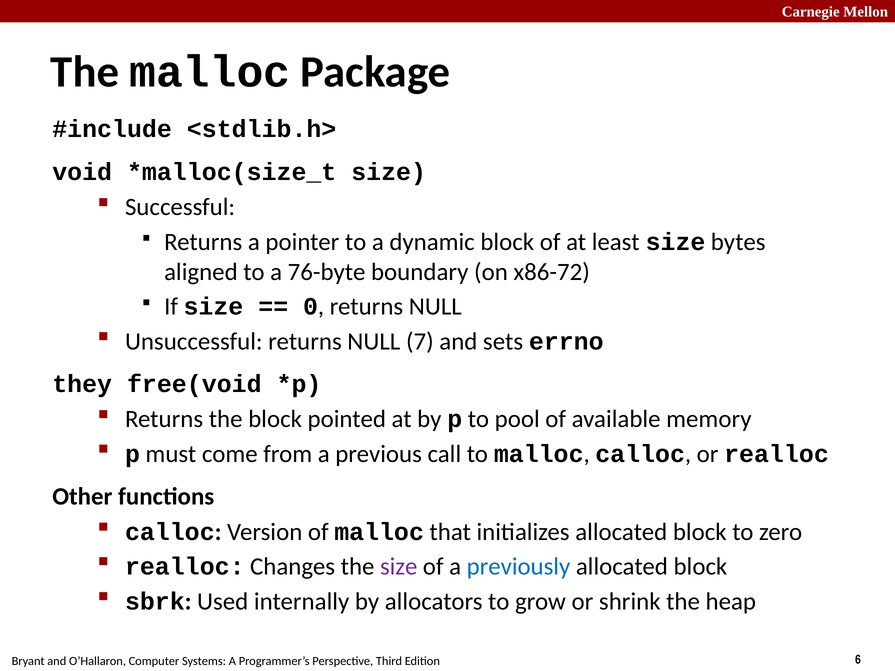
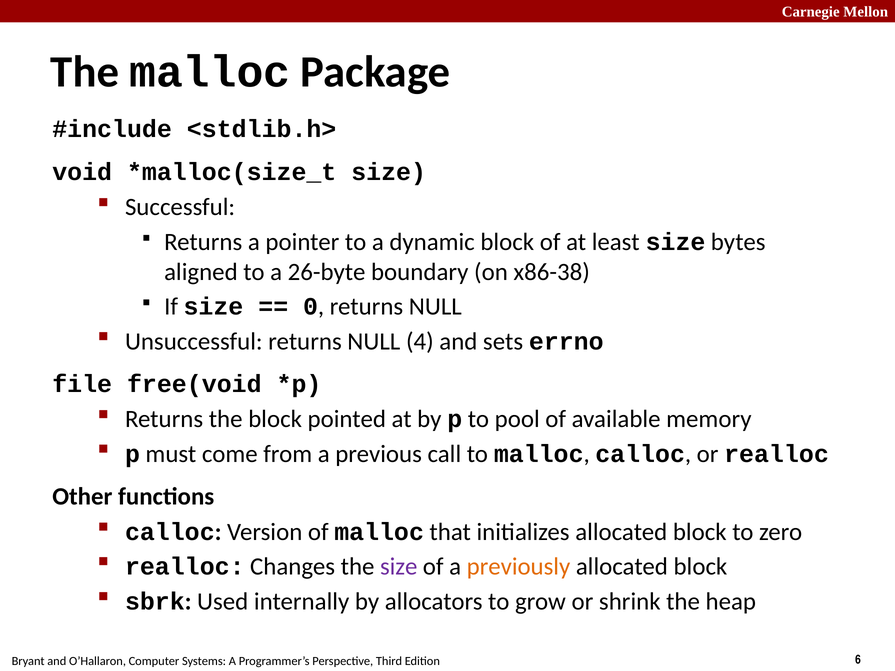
76-byte: 76-byte -> 26-byte
x86-72: x86-72 -> x86-38
7: 7 -> 4
they: they -> file
previously colour: blue -> orange
